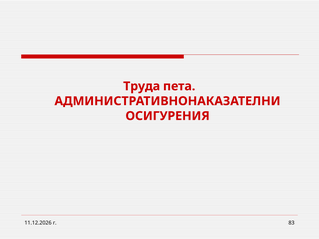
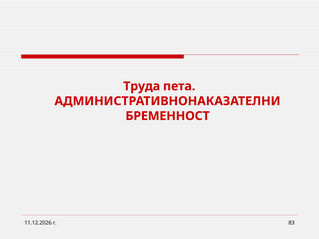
ОСИГУРЕНИЯ: ОСИГУРЕНИЯ -> БРЕМЕННОСТ
